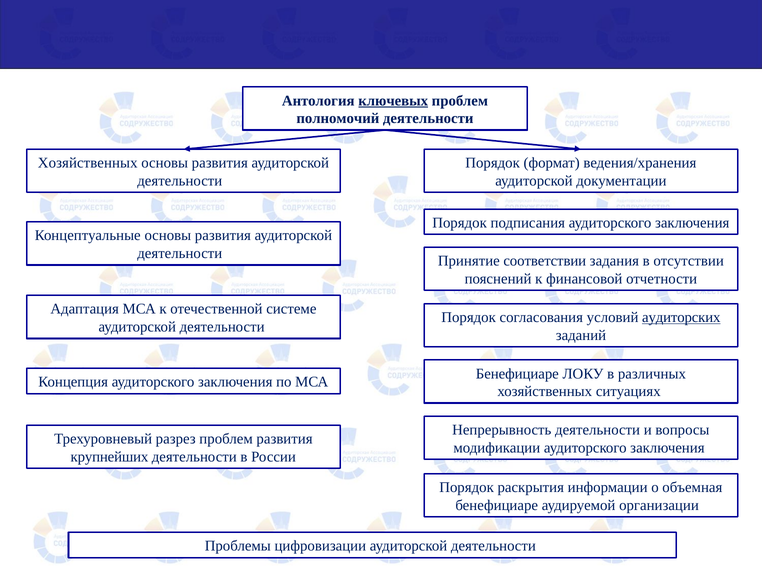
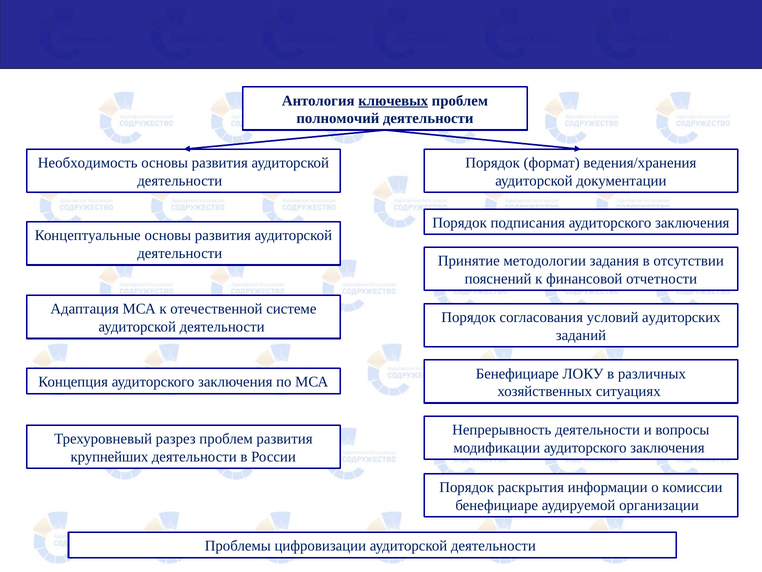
Хозяйственных at (88, 163): Хозяйственных -> Необходимость
соответствии: соответствии -> методологии
аудиторских underline: present -> none
объемная: объемная -> комиссии
